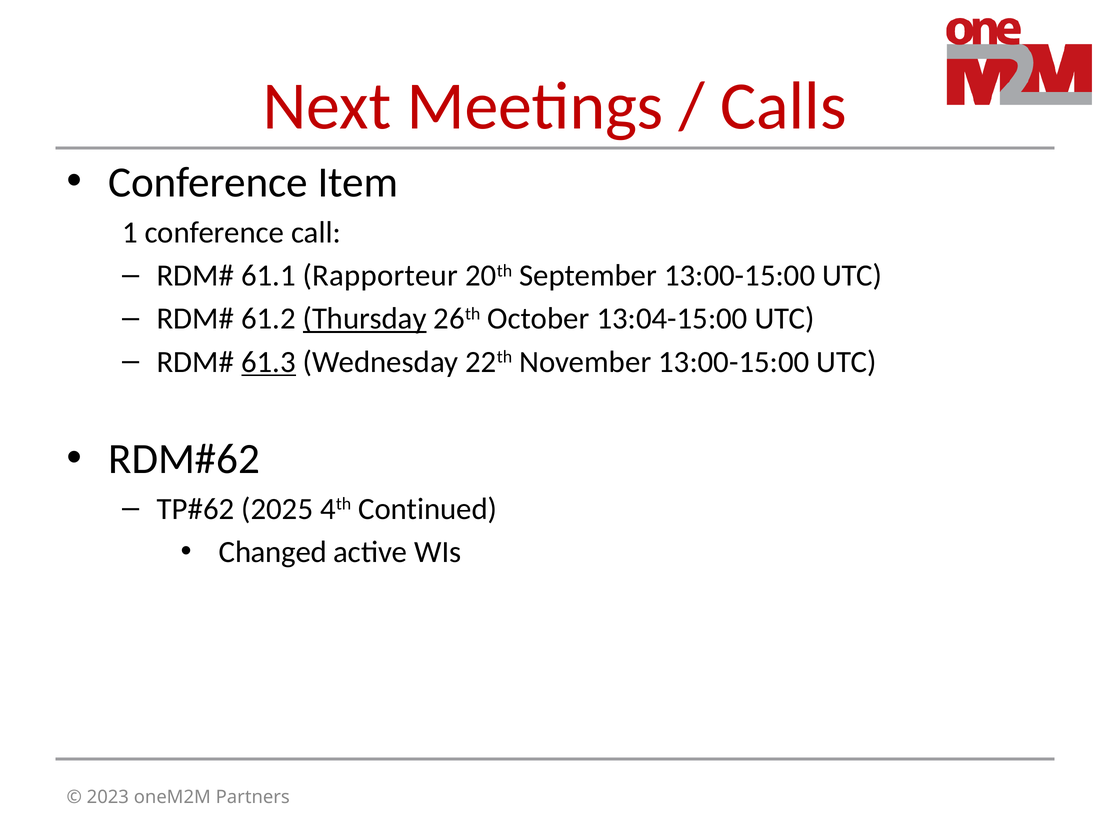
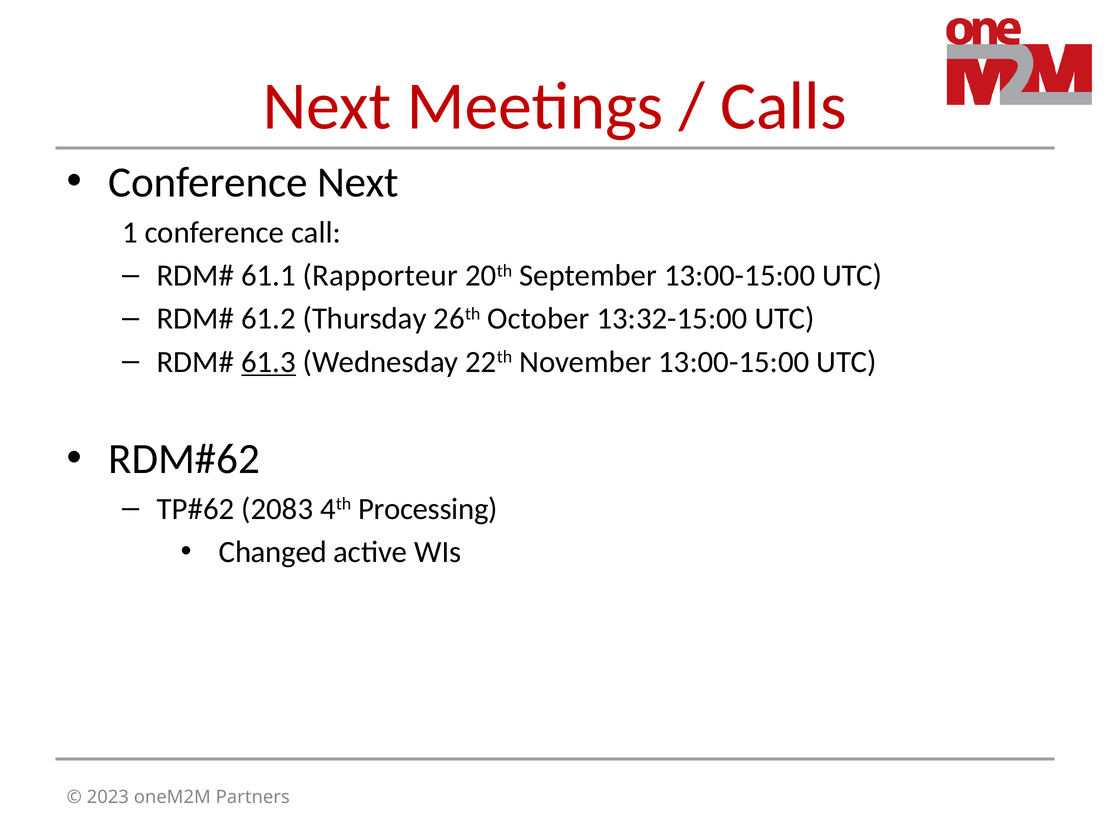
Conference Item: Item -> Next
Thursday underline: present -> none
13:04-15:00: 13:04-15:00 -> 13:32-15:00
2025: 2025 -> 2083
Continued: Continued -> Processing
